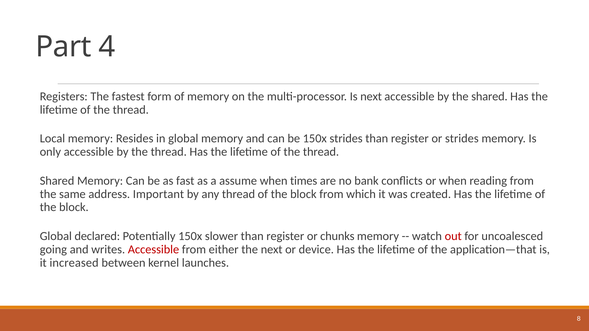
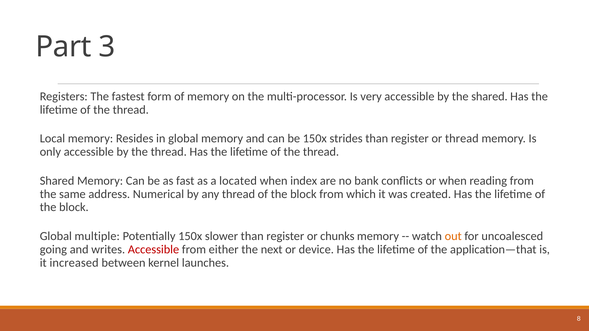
4: 4 -> 3
Is next: next -> very
or strides: strides -> thread
assume: assume -> located
times: times -> index
Important: Important -> Numerical
declared: declared -> multiple
out colour: red -> orange
